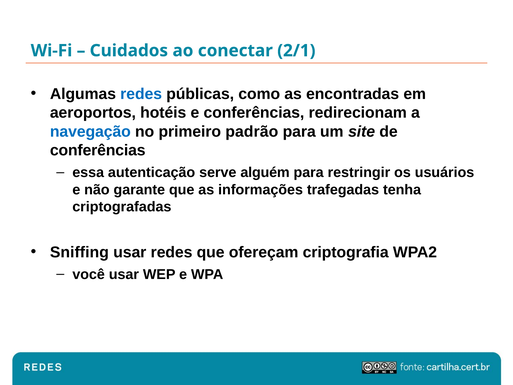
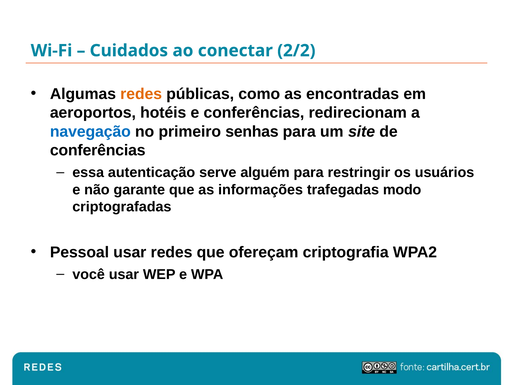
2/1: 2/1 -> 2/2
redes at (141, 94) colour: blue -> orange
padrão: padrão -> senhas
tenha: tenha -> modo
Sniffing: Sniffing -> Pessoal
